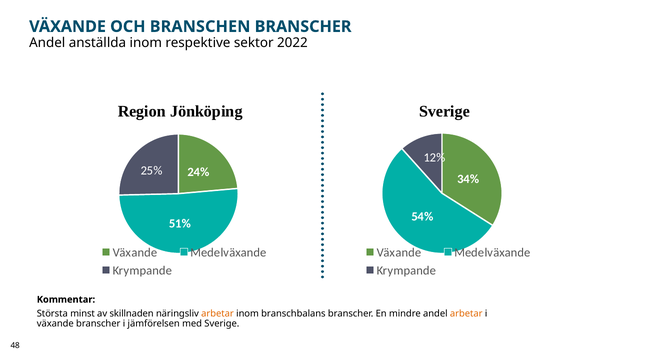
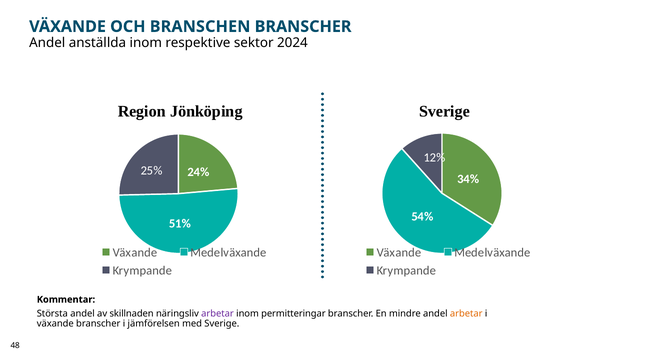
2022: 2022 -> 2024
Största minst: minst -> andel
arbetar at (218, 314) colour: orange -> purple
branschbalans: branschbalans -> permitteringar
